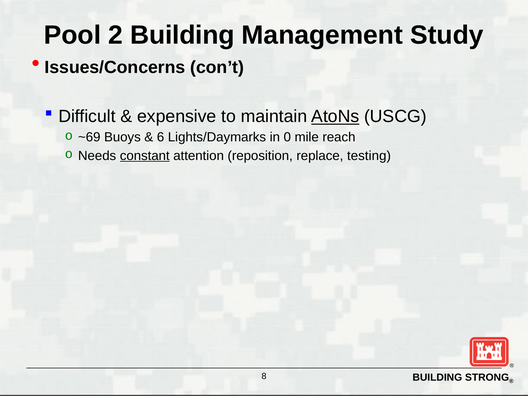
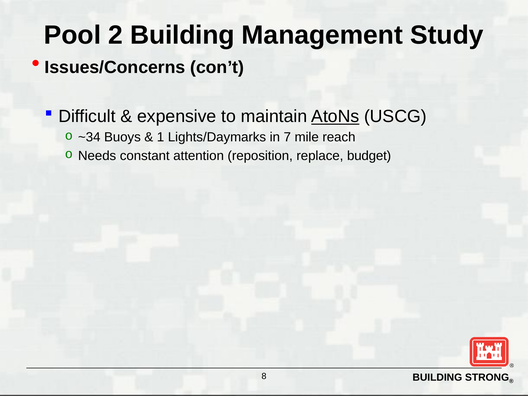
~69: ~69 -> ~34
6: 6 -> 1
0: 0 -> 7
constant underline: present -> none
testing: testing -> budget
